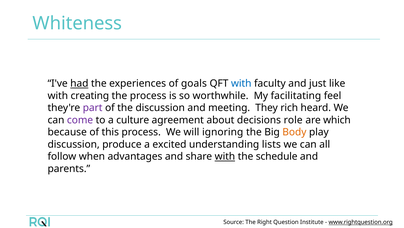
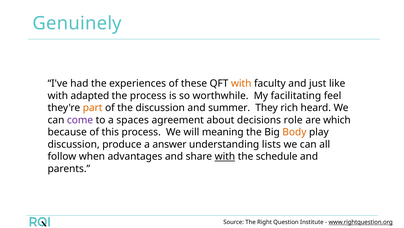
Whiteness: Whiteness -> Genuinely
had underline: present -> none
goals: goals -> these
with at (241, 83) colour: blue -> orange
creating: creating -> adapted
part colour: purple -> orange
meeting: meeting -> summer
culture: culture -> spaces
ignoring: ignoring -> meaning
excited: excited -> answer
